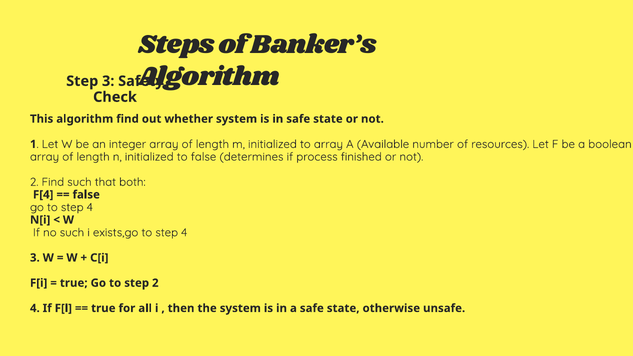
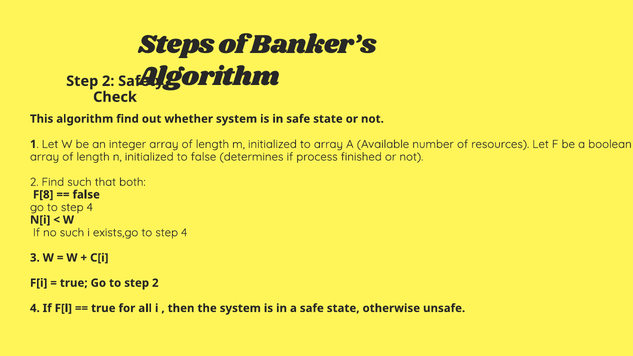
3 at (108, 81): 3 -> 2
F[4: F[4 -> F[8
